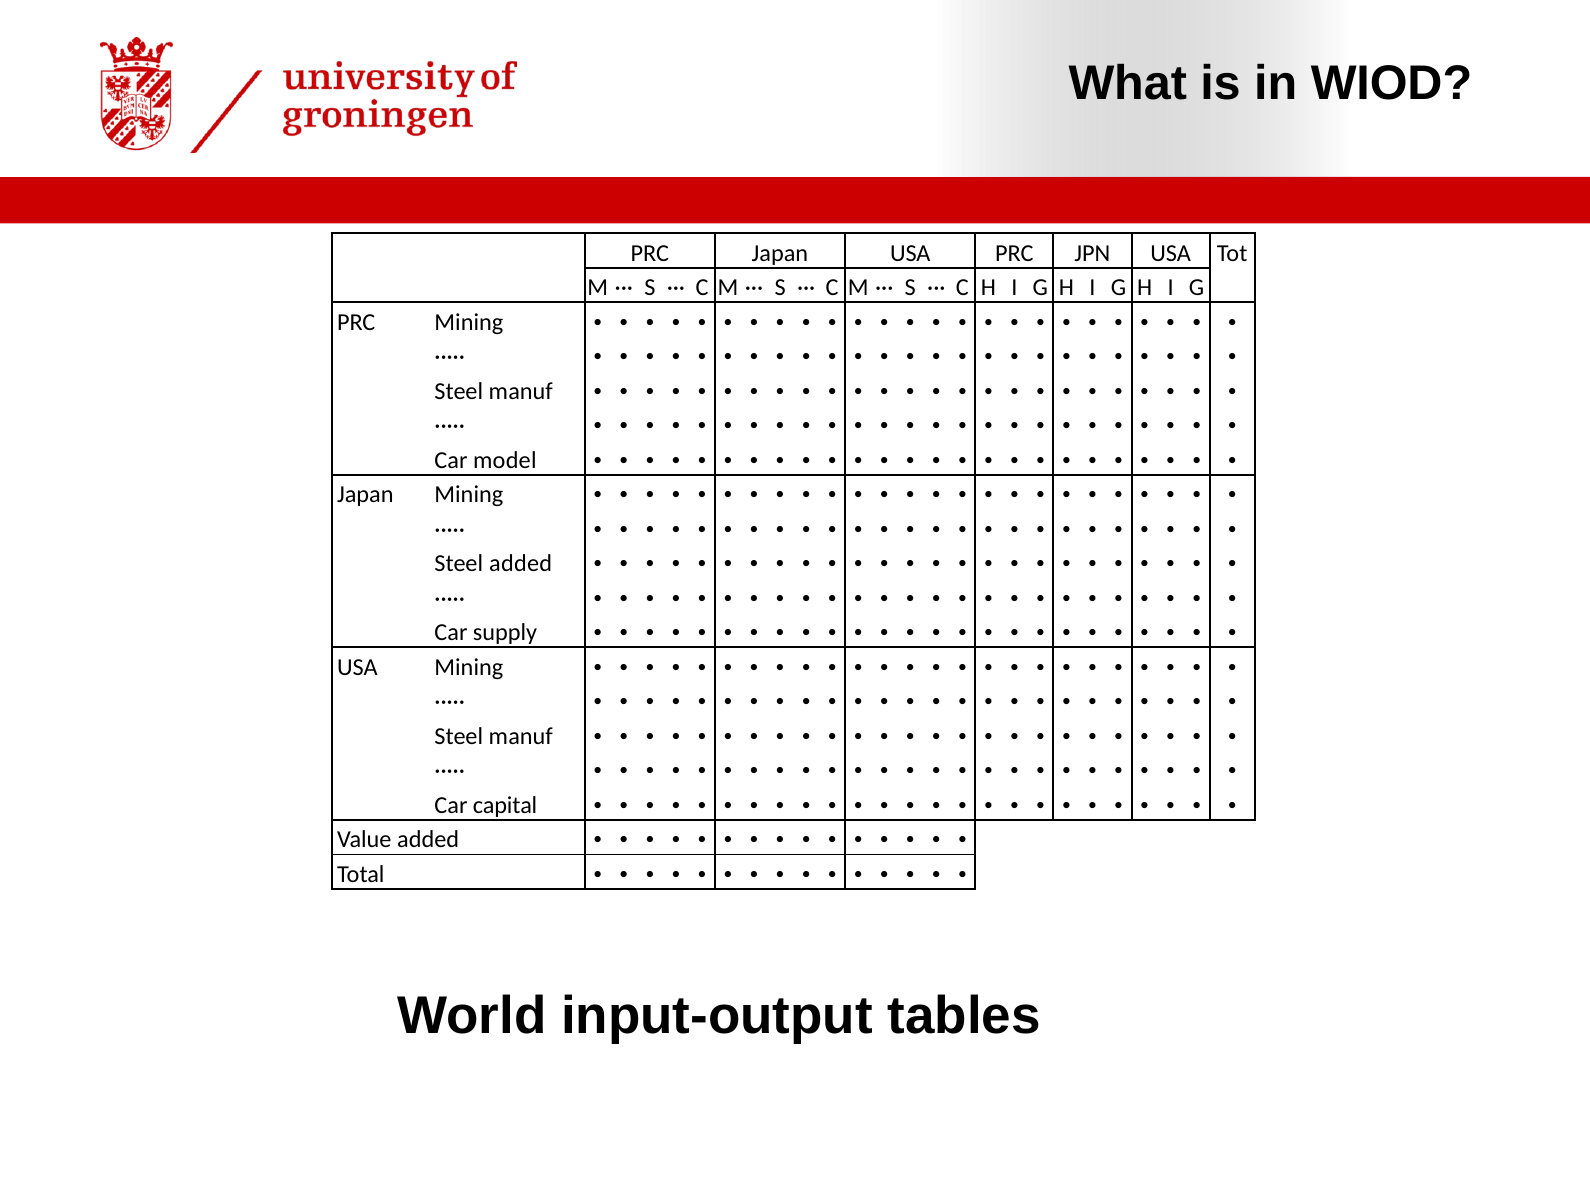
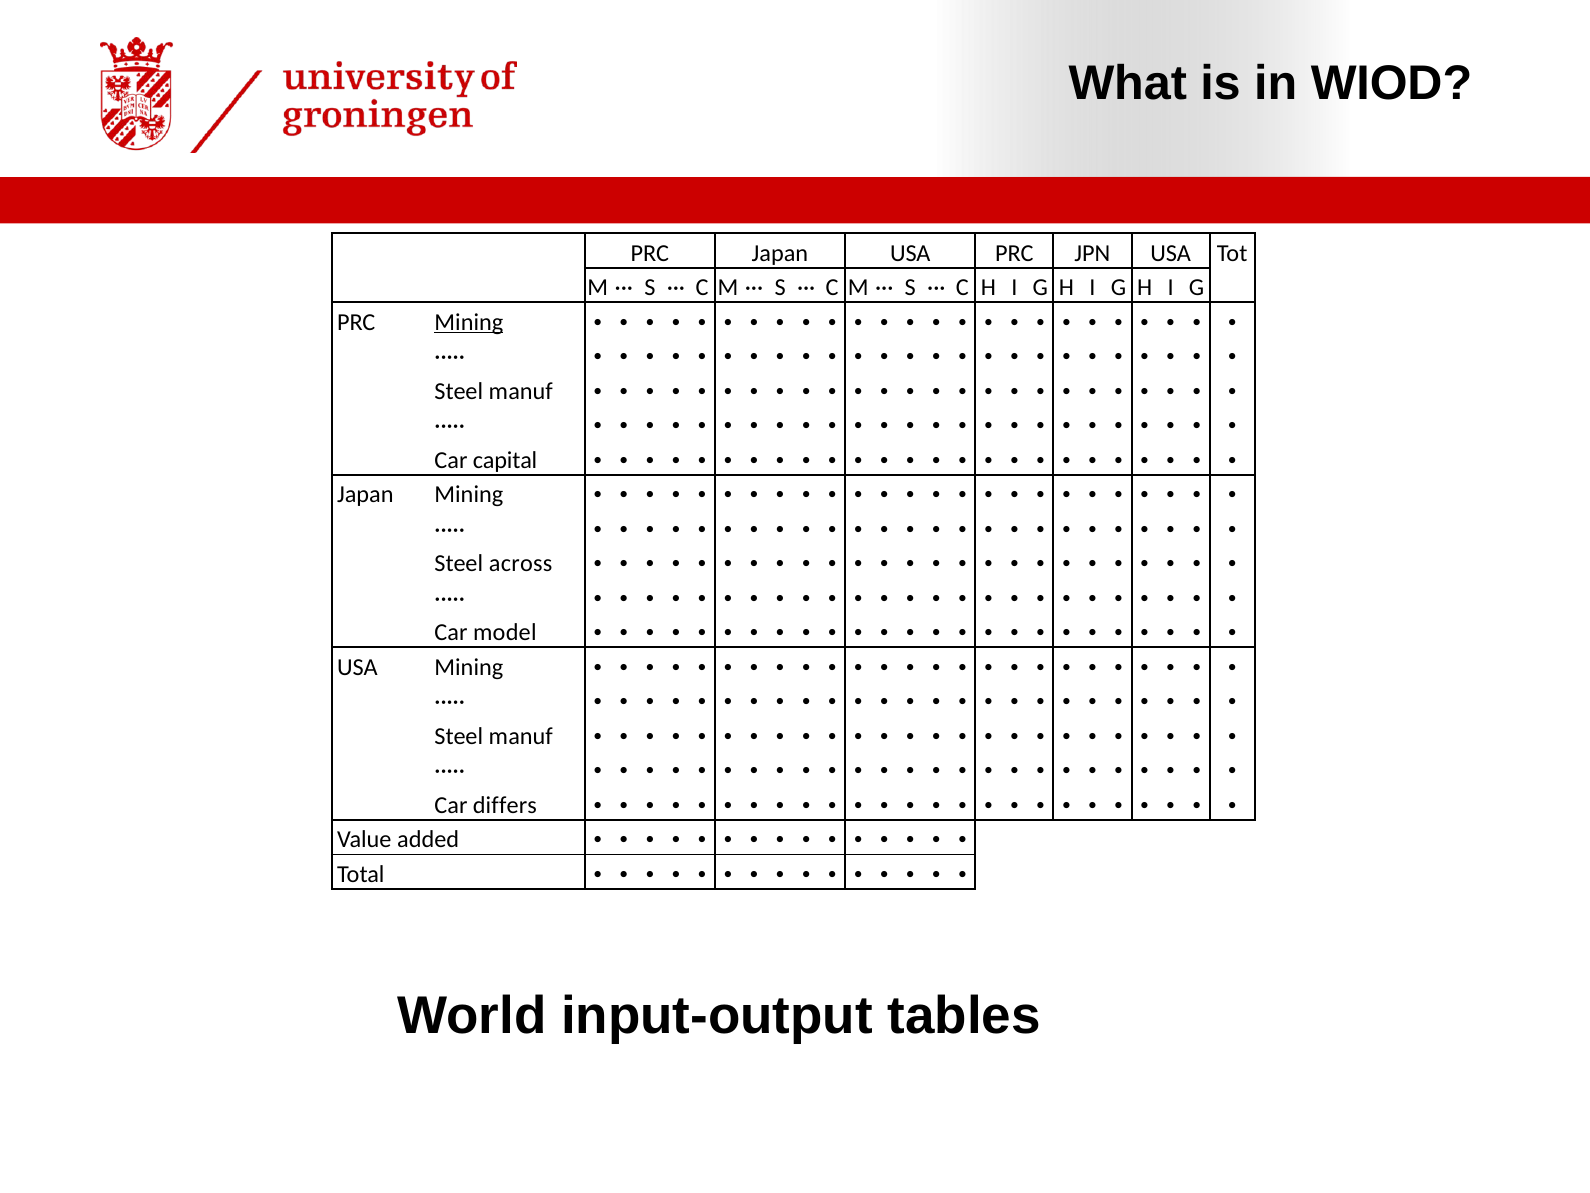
Mining at (469, 322) underline: none -> present
model: model -> capital
Steel added: added -> across
supply: supply -> model
capital: capital -> differs
